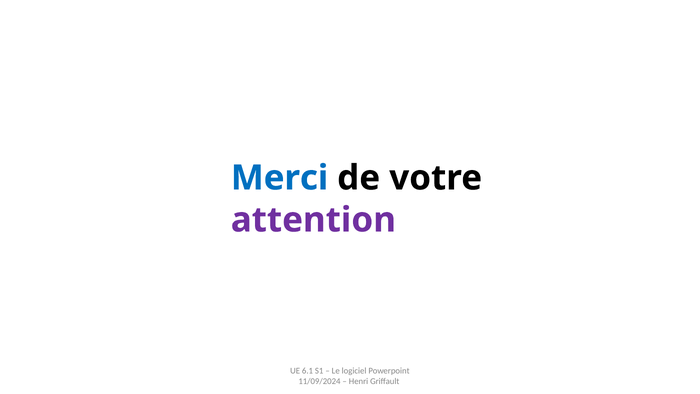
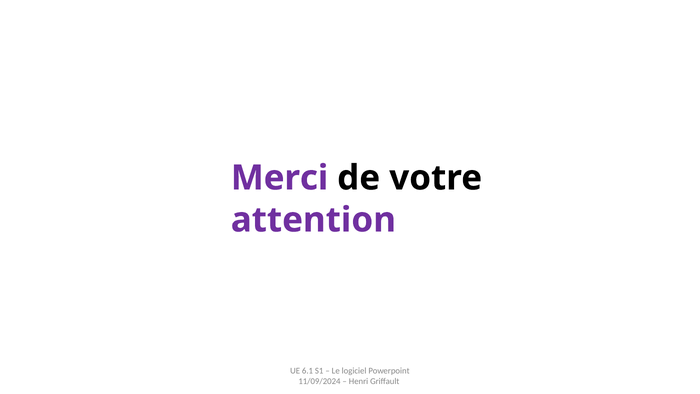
Merci colour: blue -> purple
